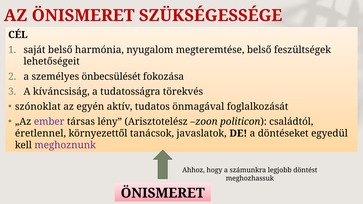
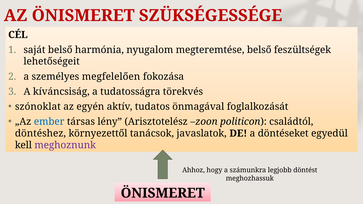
önbecsülését: önbecsülését -> megfelelően
ember colour: purple -> blue
éretlennel: éretlennel -> döntéshez
